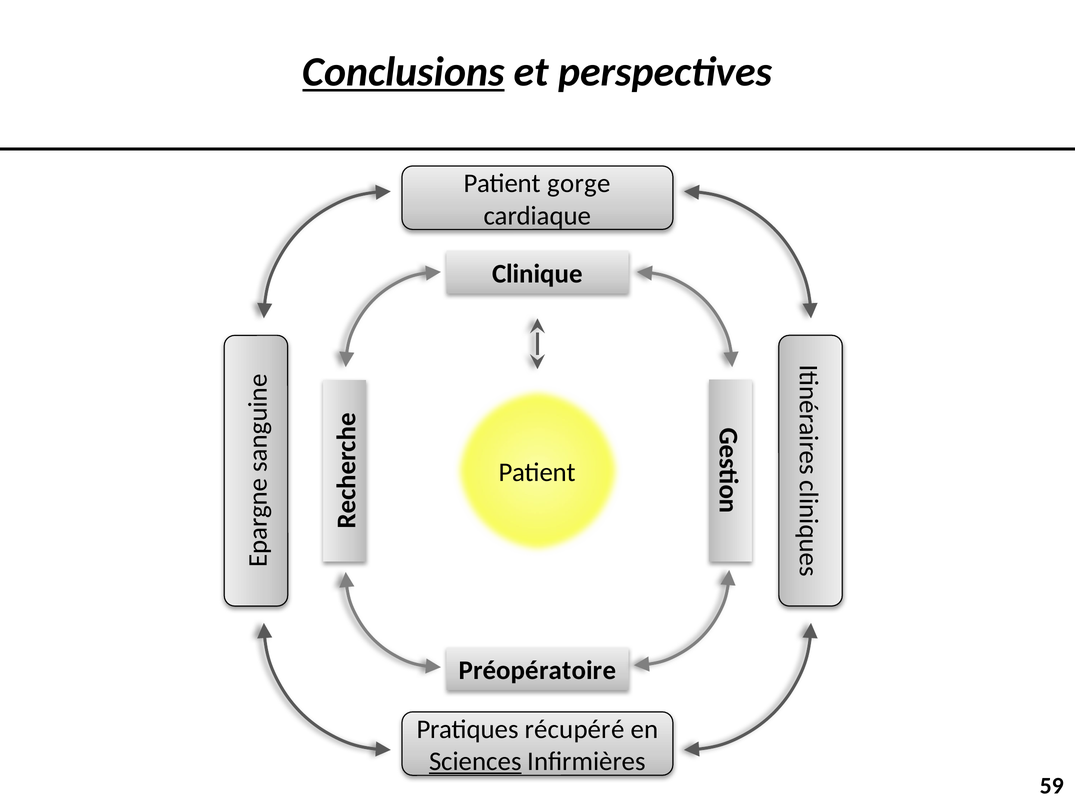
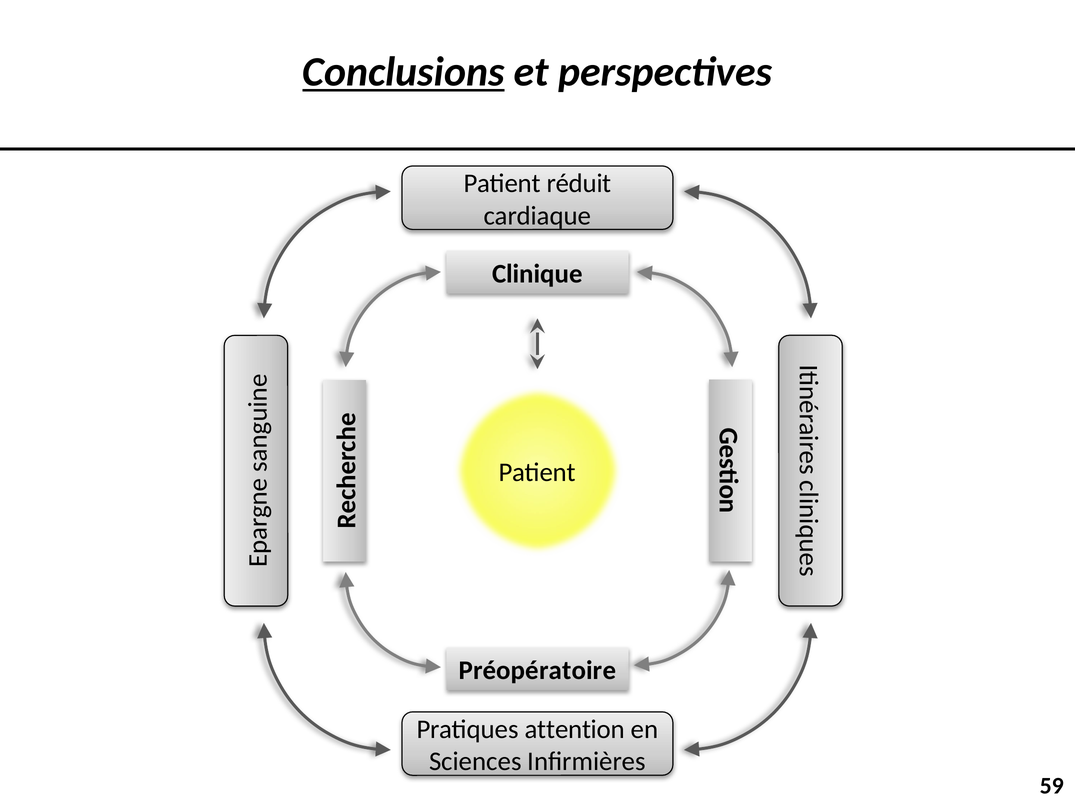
gorge: gorge -> réduit
récupéré: récupéré -> attention
Sciences underline: present -> none
